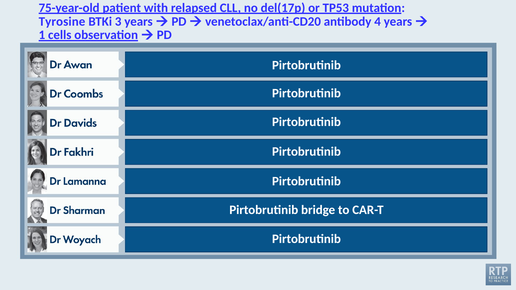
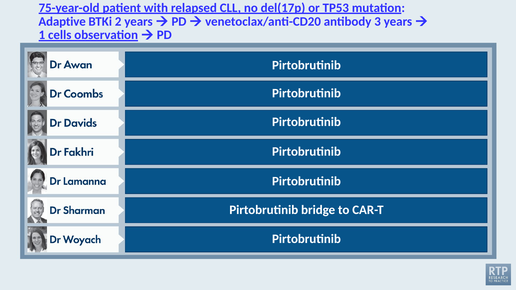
Tyrosine: Tyrosine -> Adaptive
3: 3 -> 2
4: 4 -> 3
